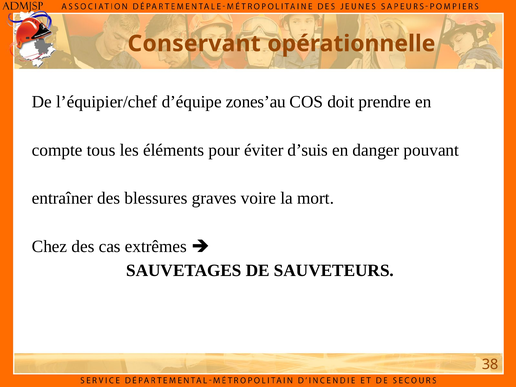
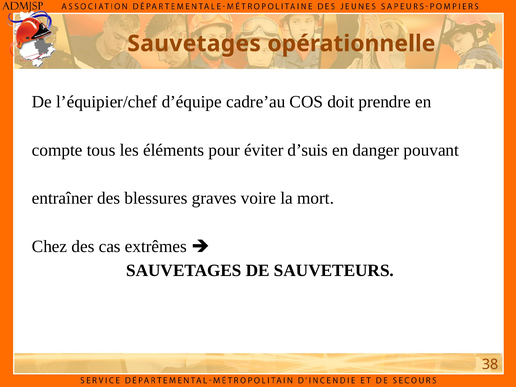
Conservant at (194, 44): Conservant -> Sauvetages
zones’au: zones’au -> cadre’au
